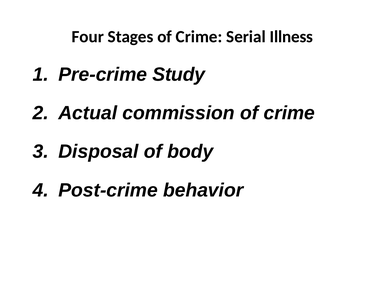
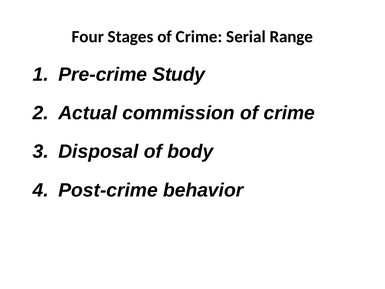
Illness: Illness -> Range
